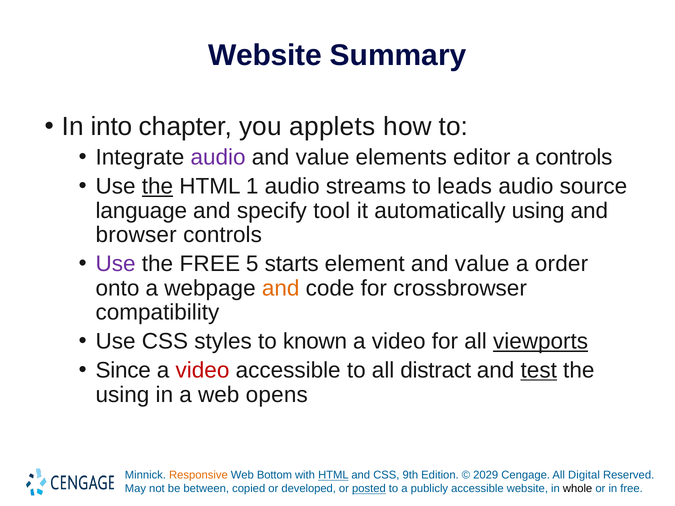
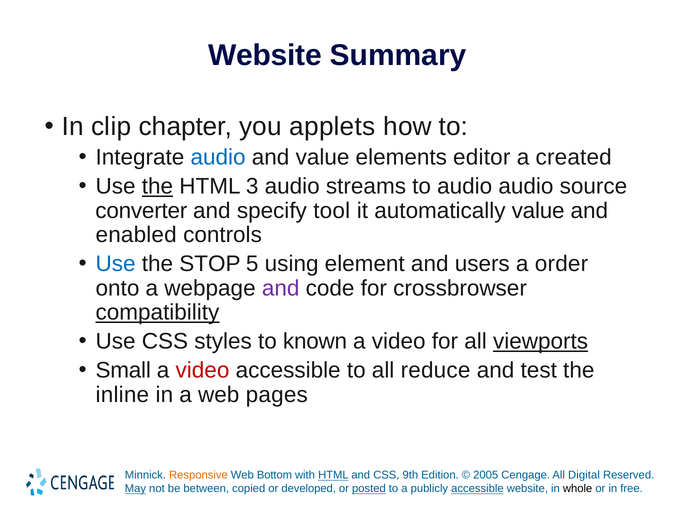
into: into -> clip
audio at (218, 158) colour: purple -> blue
a controls: controls -> created
1: 1 -> 3
to leads: leads -> audio
language: language -> converter
automatically using: using -> value
browser: browser -> enabled
Use at (116, 264) colour: purple -> blue
the FREE: FREE -> STOP
starts: starts -> using
element and value: value -> users
and at (281, 288) colour: orange -> purple
compatibility underline: none -> present
Since: Since -> Small
distract: distract -> reduce
test underline: present -> none
using at (122, 395): using -> inline
opens: opens -> pages
2029: 2029 -> 2005
May underline: none -> present
accessible at (477, 489) underline: none -> present
